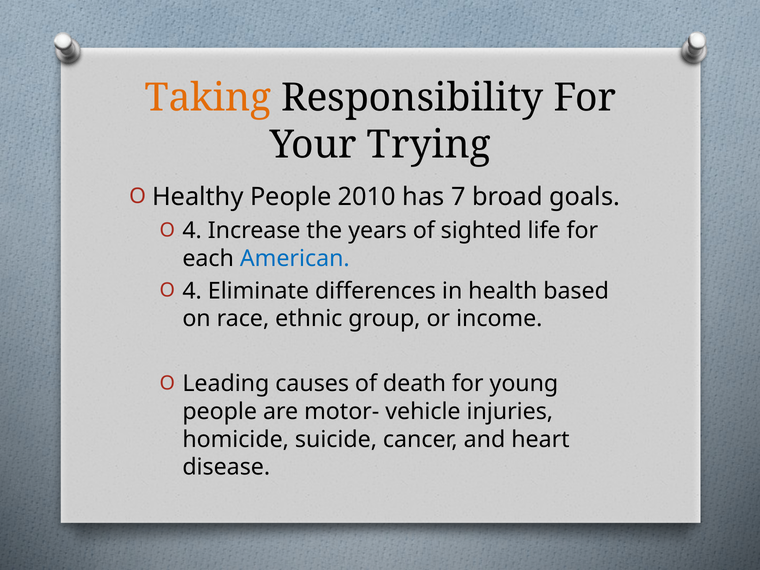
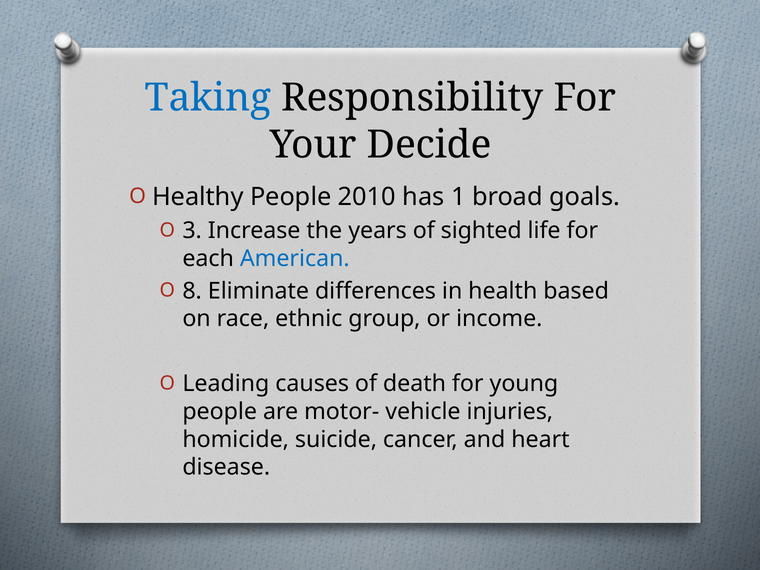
Taking colour: orange -> blue
Trying: Trying -> Decide
7: 7 -> 1
4 at (192, 231): 4 -> 3
4 at (192, 291): 4 -> 8
